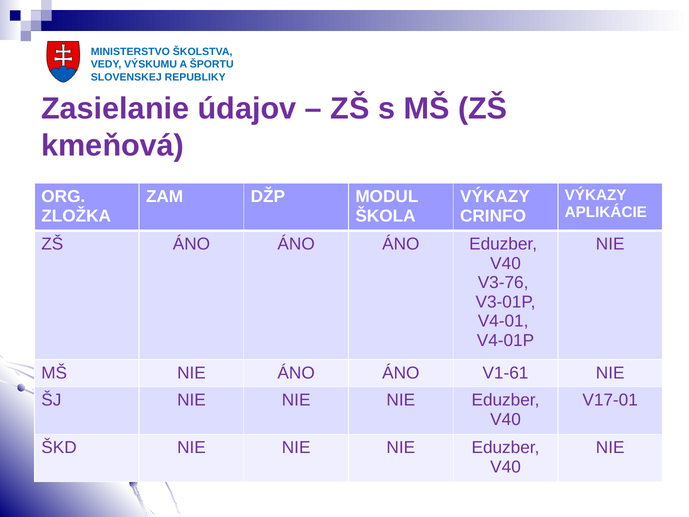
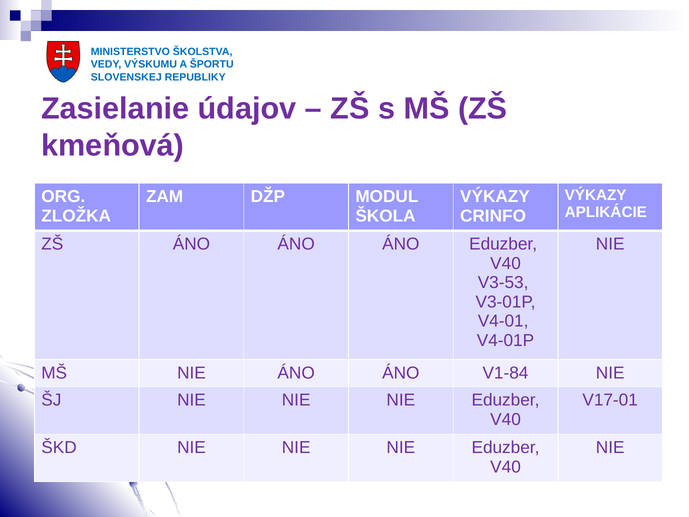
V3-76: V3-76 -> V3-53
V1-61: V1-61 -> V1-84
